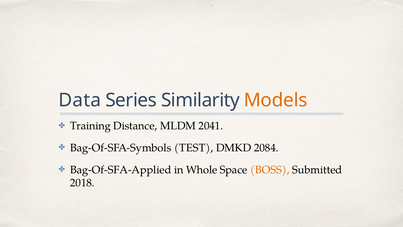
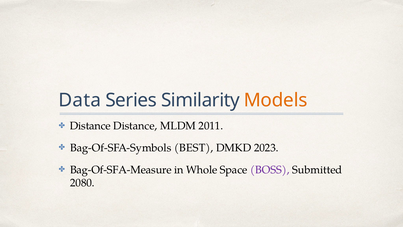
Training at (90, 126): Training -> Distance
2041: 2041 -> 2011
TEST: TEST -> BEST
2084: 2084 -> 2023
Bag-Of-SFA-Applied: Bag-Of-SFA-Applied -> Bag-Of-SFA-Measure
BOSS colour: orange -> purple
2018: 2018 -> 2080
